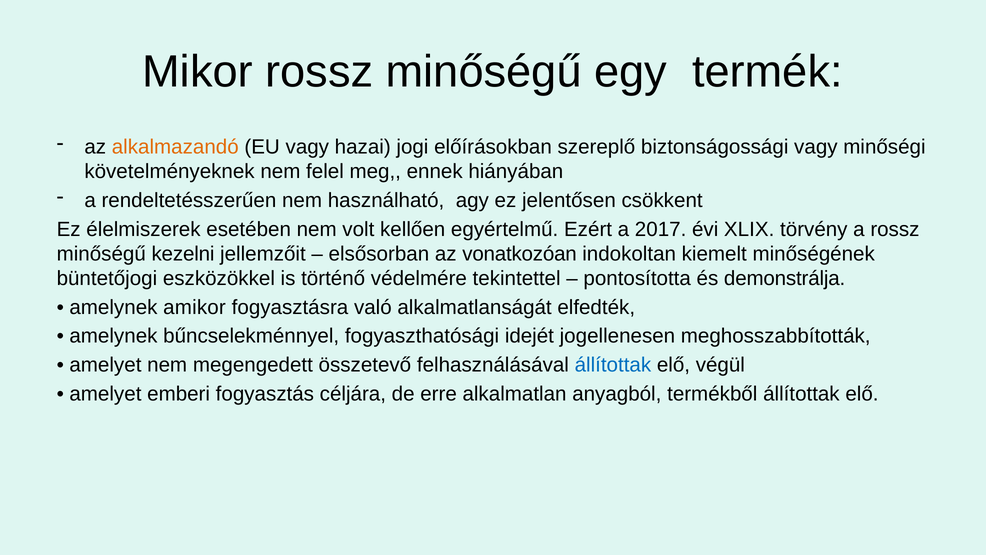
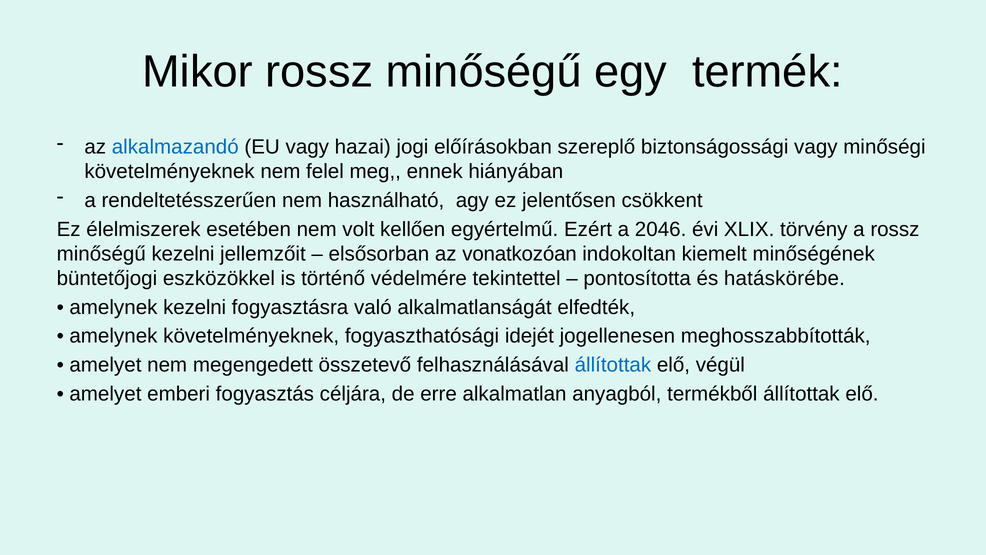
alkalmazandó colour: orange -> blue
2017: 2017 -> 2046
demonstrálja: demonstrálja -> hatáskörébe
amelynek amikor: amikor -> kezelni
amelynek bűncselekménnyel: bűncselekménnyel -> követelményeknek
